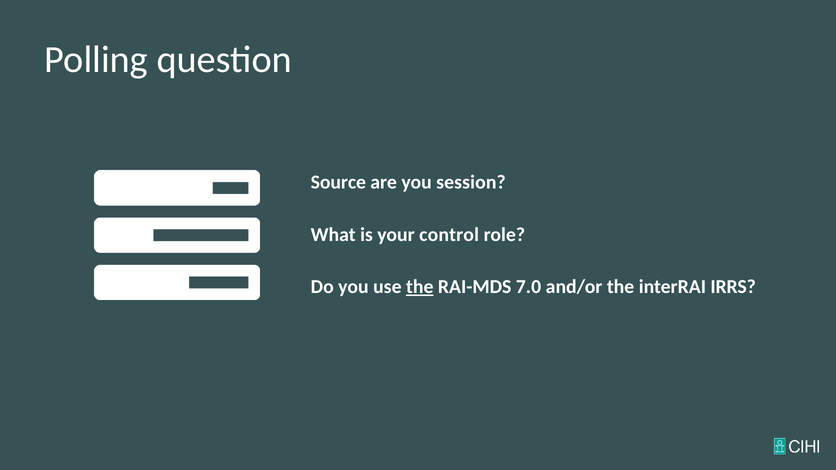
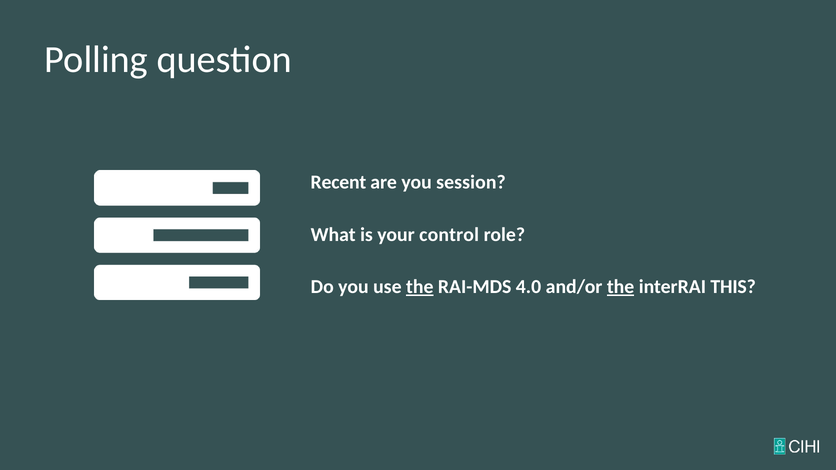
Source: Source -> Recent
7.0: 7.0 -> 4.0
the at (621, 287) underline: none -> present
IRRS: IRRS -> THIS
